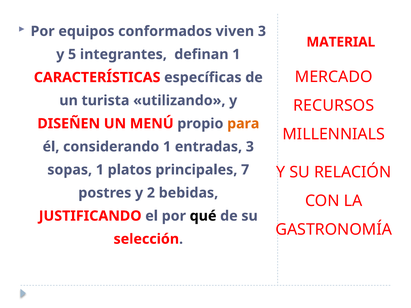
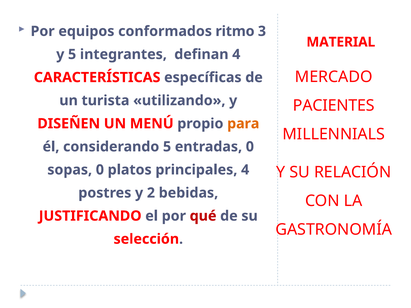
viven: viven -> ritmo
definan 1: 1 -> 4
RECURSOS: RECURSOS -> PACIENTES
considerando 1: 1 -> 5
entradas 3: 3 -> 0
sopas 1: 1 -> 0
principales 7: 7 -> 4
qué colour: black -> red
